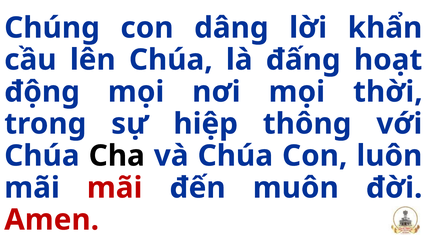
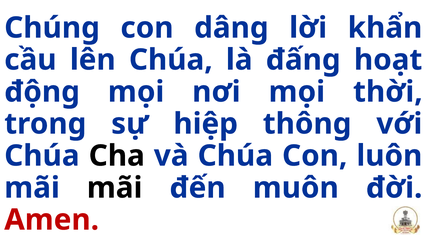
mãi at (115, 188) colour: red -> black
